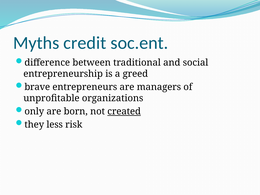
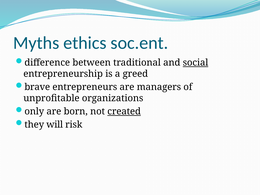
credit: credit -> ethics
social underline: none -> present
less: less -> will
